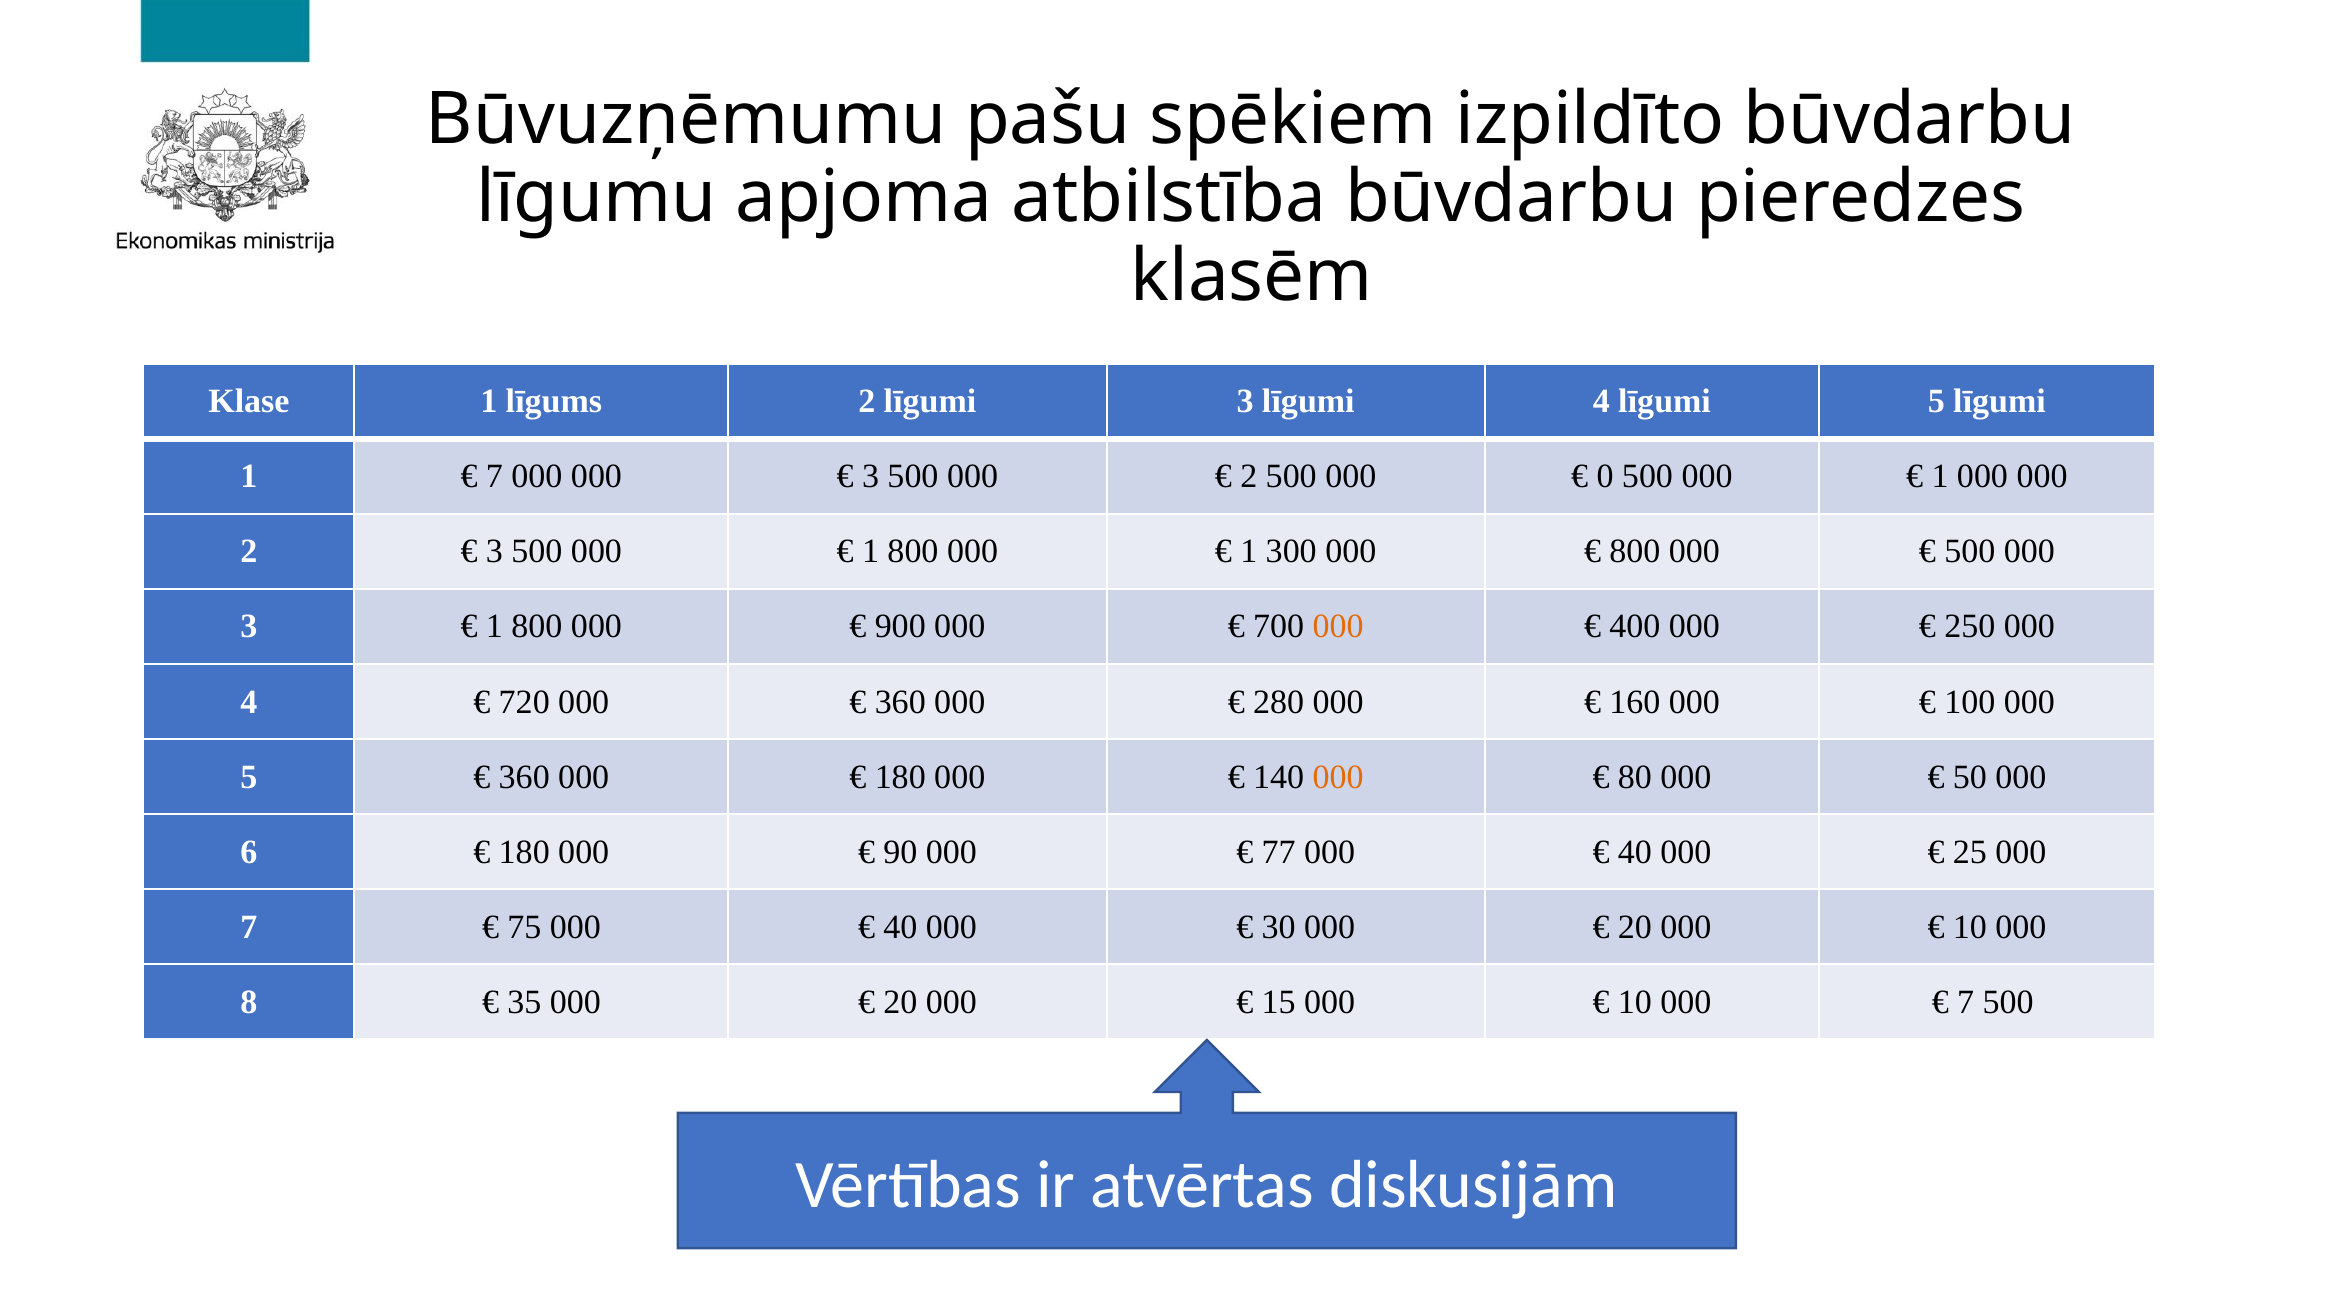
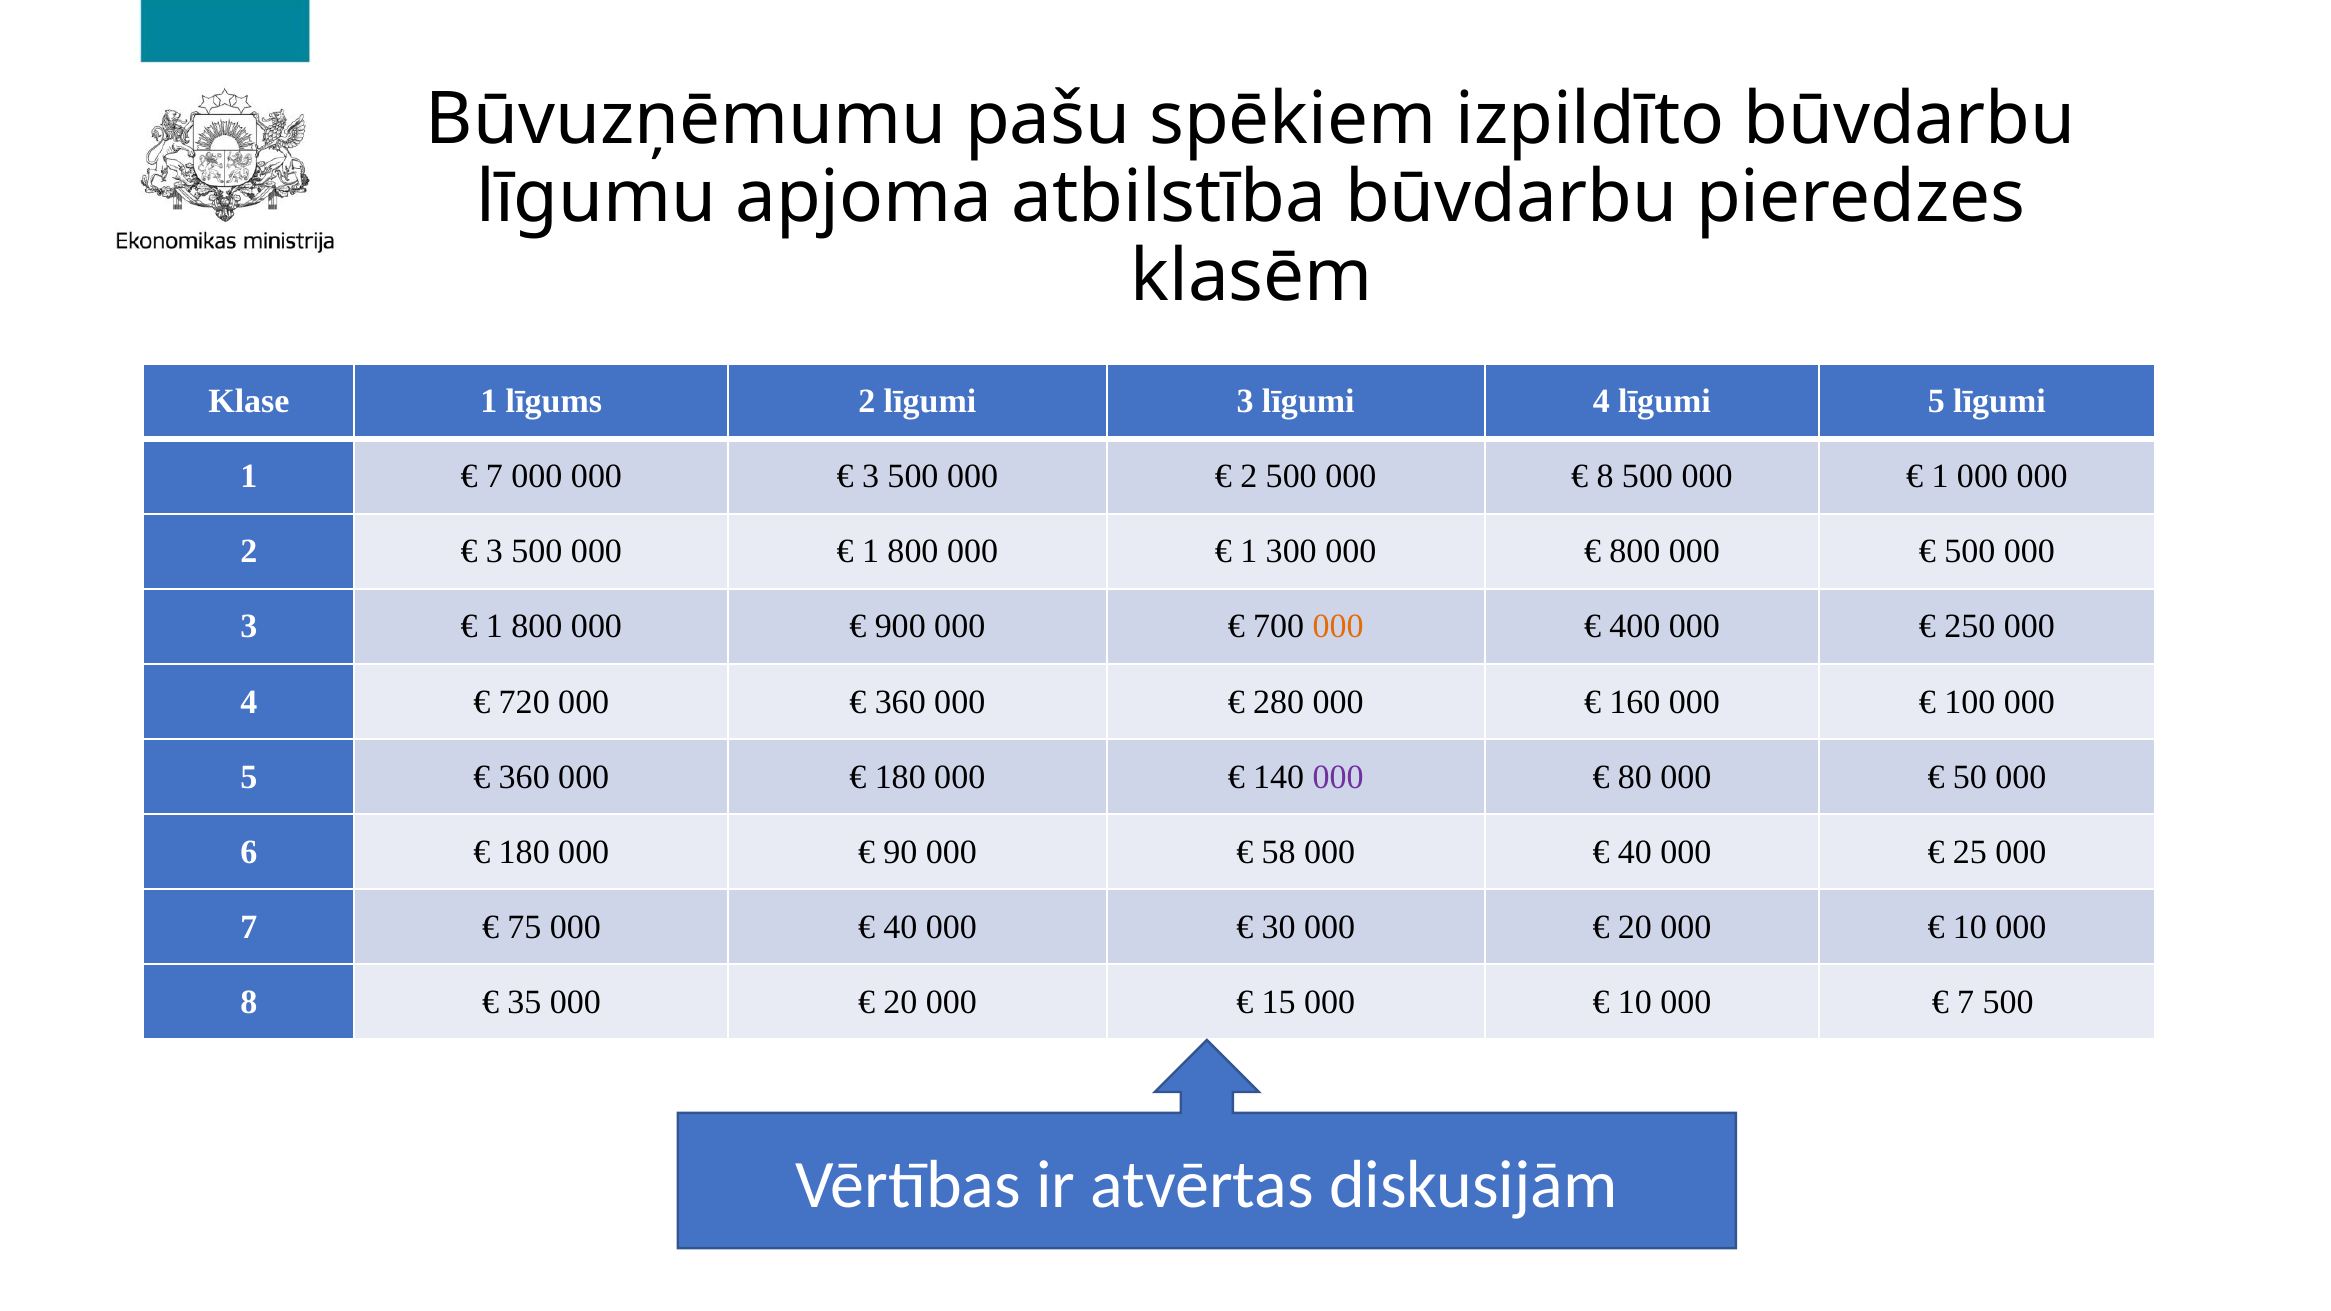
0 at (1605, 477): 0 -> 8
000 at (1338, 777) colour: orange -> purple
77: 77 -> 58
